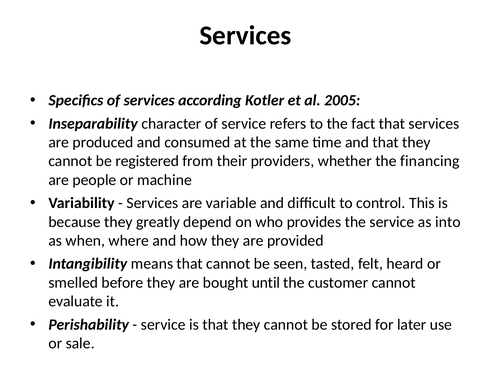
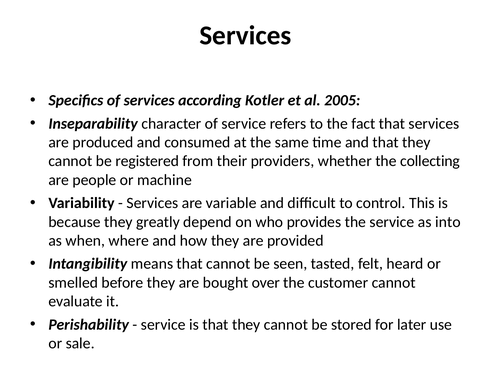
financing: financing -> collecting
until: until -> over
